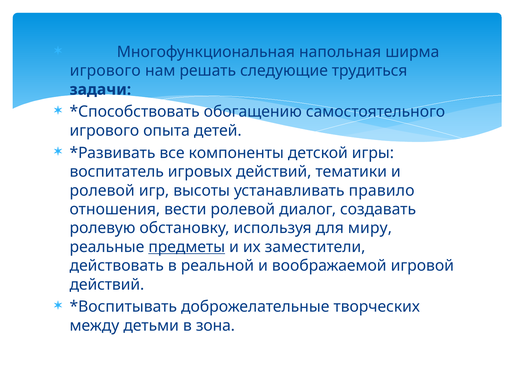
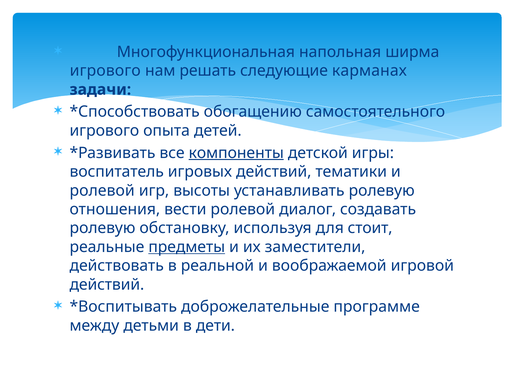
трудиться: трудиться -> карманах
компоненты underline: none -> present
устанавливать правило: правило -> ролевую
миру: миру -> стоит
творческих: творческих -> программе
зона: зона -> дети
